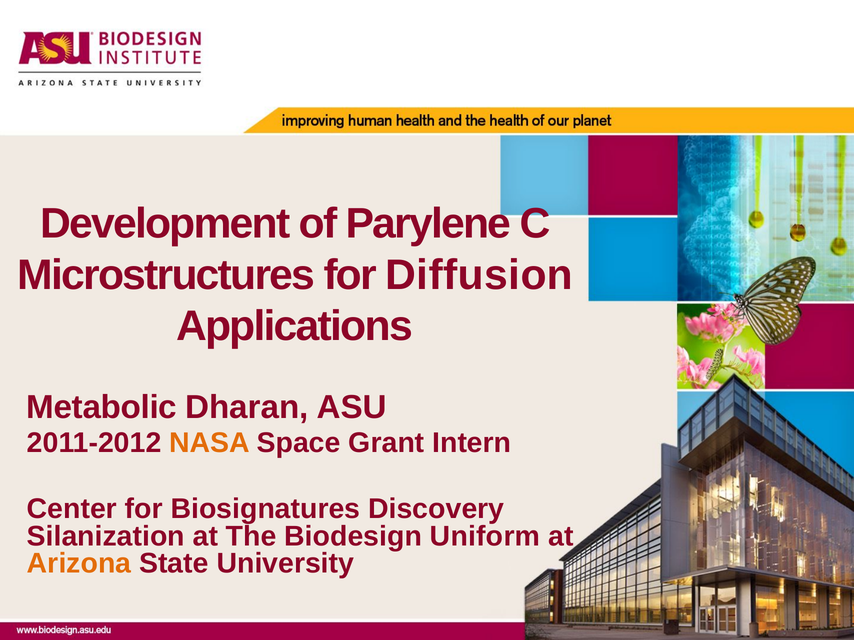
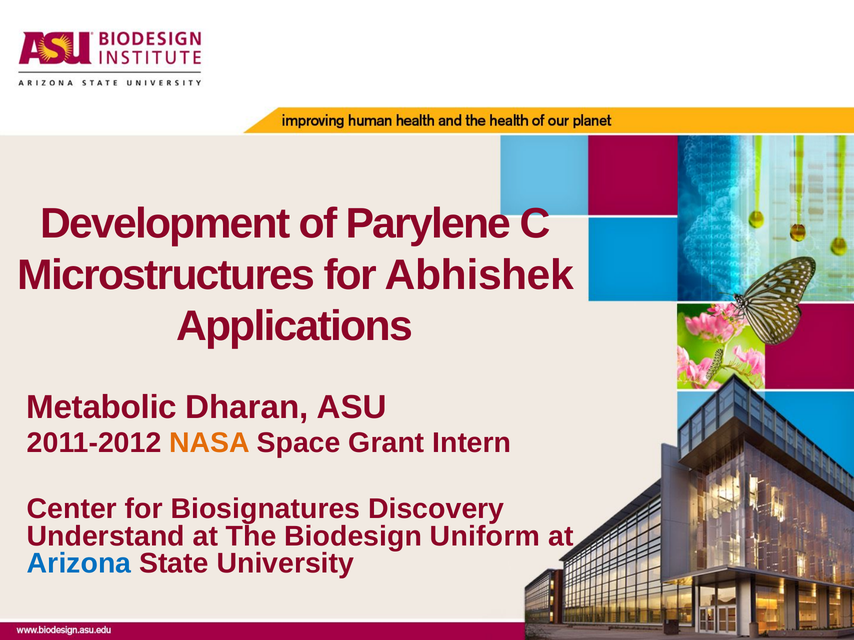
Diffusion: Diffusion -> Abhishek
Silanization: Silanization -> Understand
Arizona colour: orange -> blue
